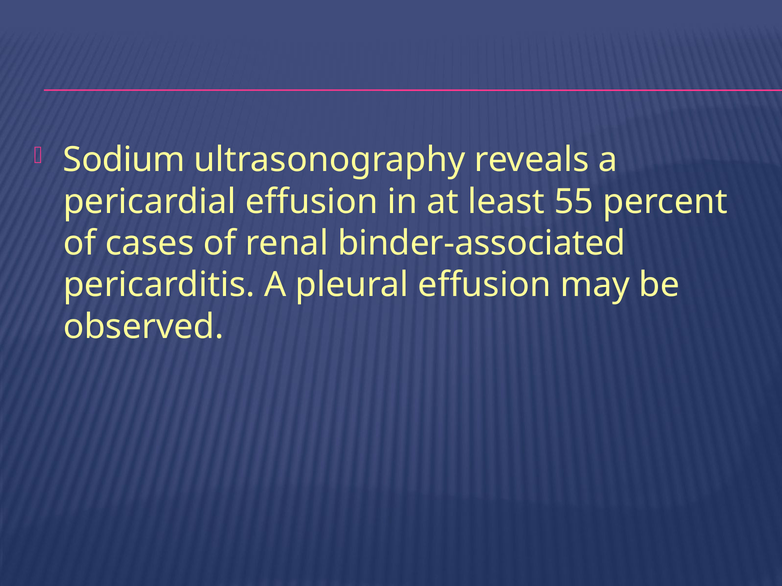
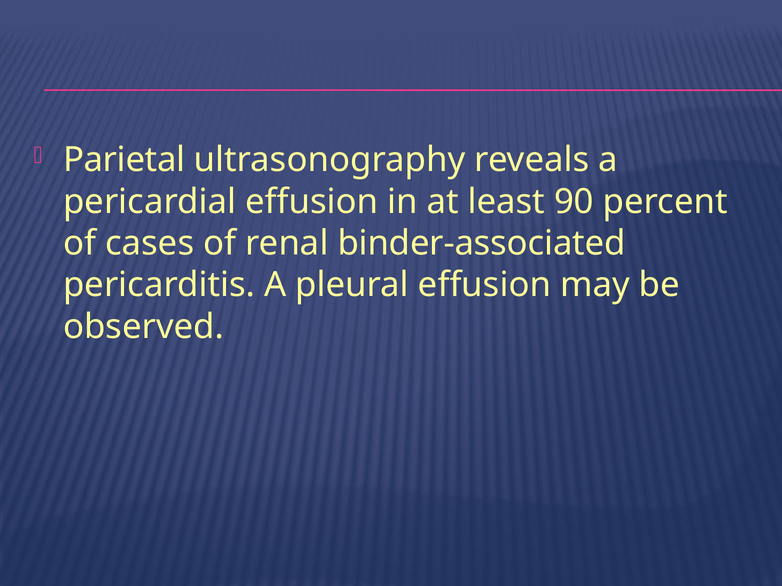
Sodium: Sodium -> Parietal
55: 55 -> 90
